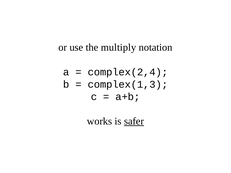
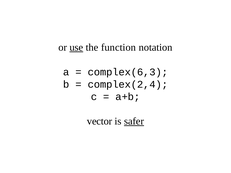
use underline: none -> present
multiply: multiply -> function
complex(2,4: complex(2,4 -> complex(6,3
complex(1,3: complex(1,3 -> complex(2,4
works: works -> vector
